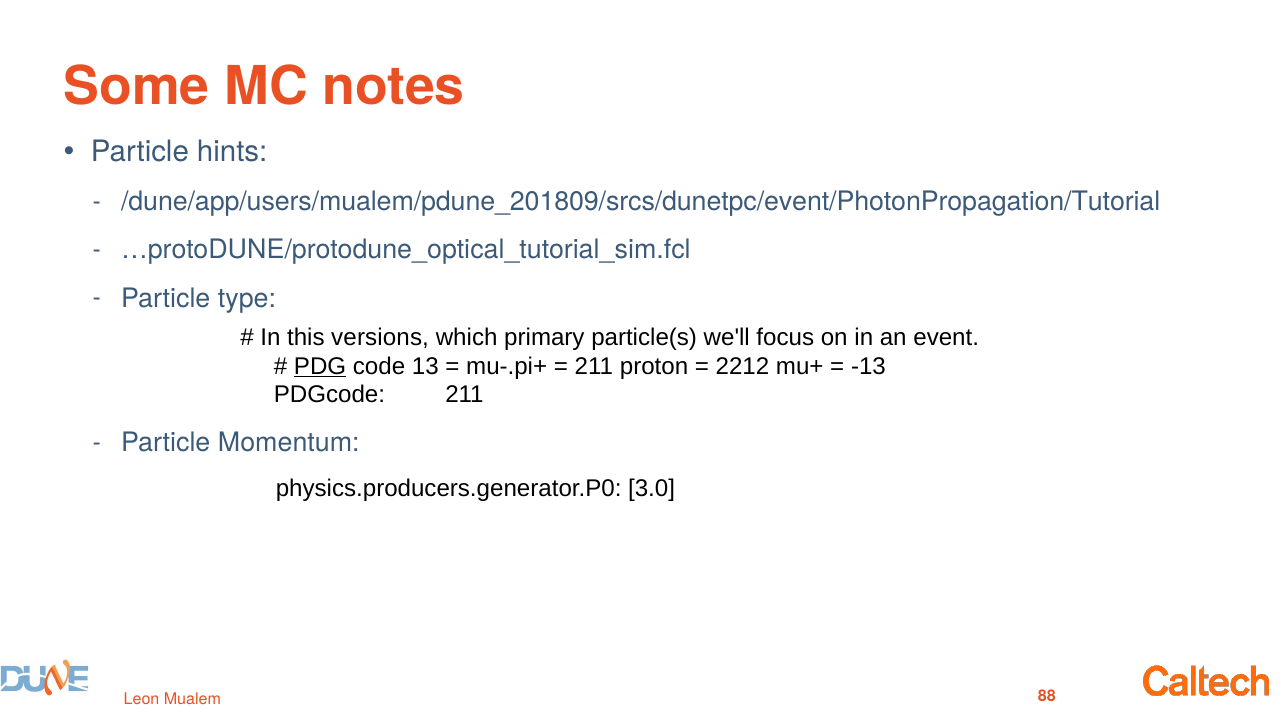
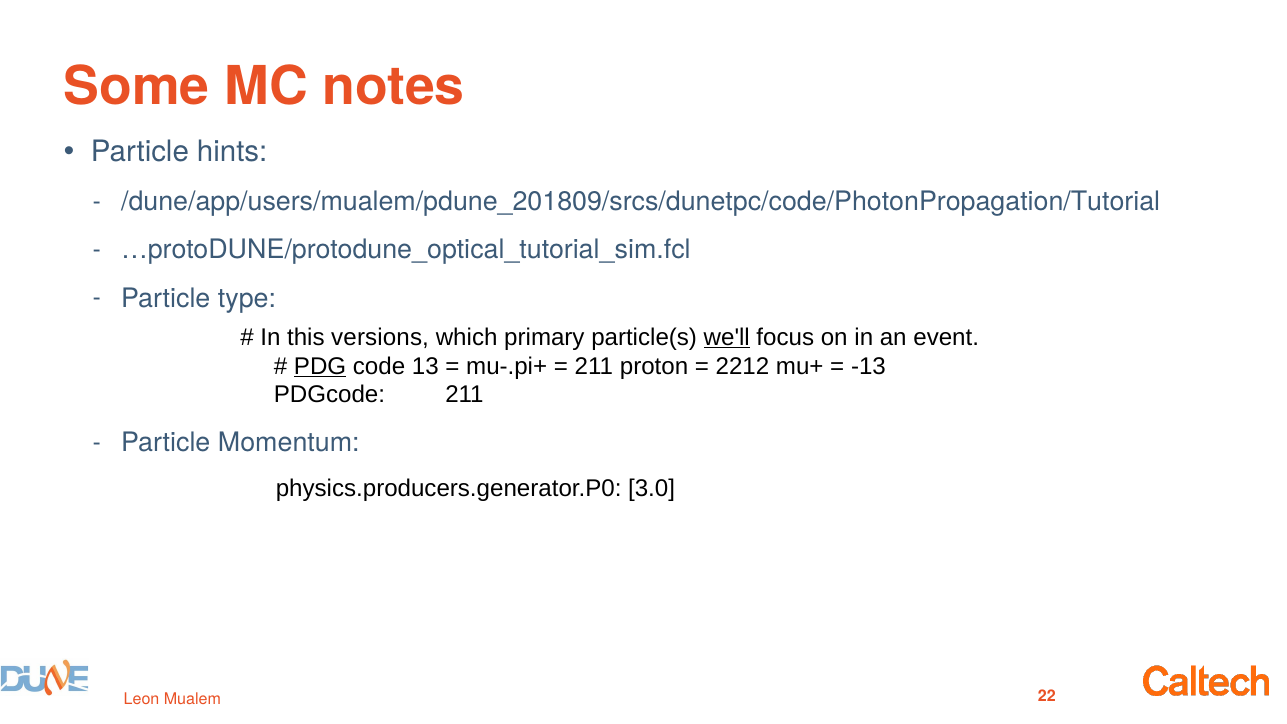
/dune/app/users/mualem/pdune_201809/srcs/dunetpc/event/PhotonPropagation/Tutorial: /dune/app/users/mualem/pdune_201809/srcs/dunetpc/event/PhotonPropagation/Tutorial -> /dune/app/users/mualem/pdune_201809/srcs/dunetpc/code/PhotonPropagation/Tutorial
we'll underline: none -> present
88: 88 -> 22
